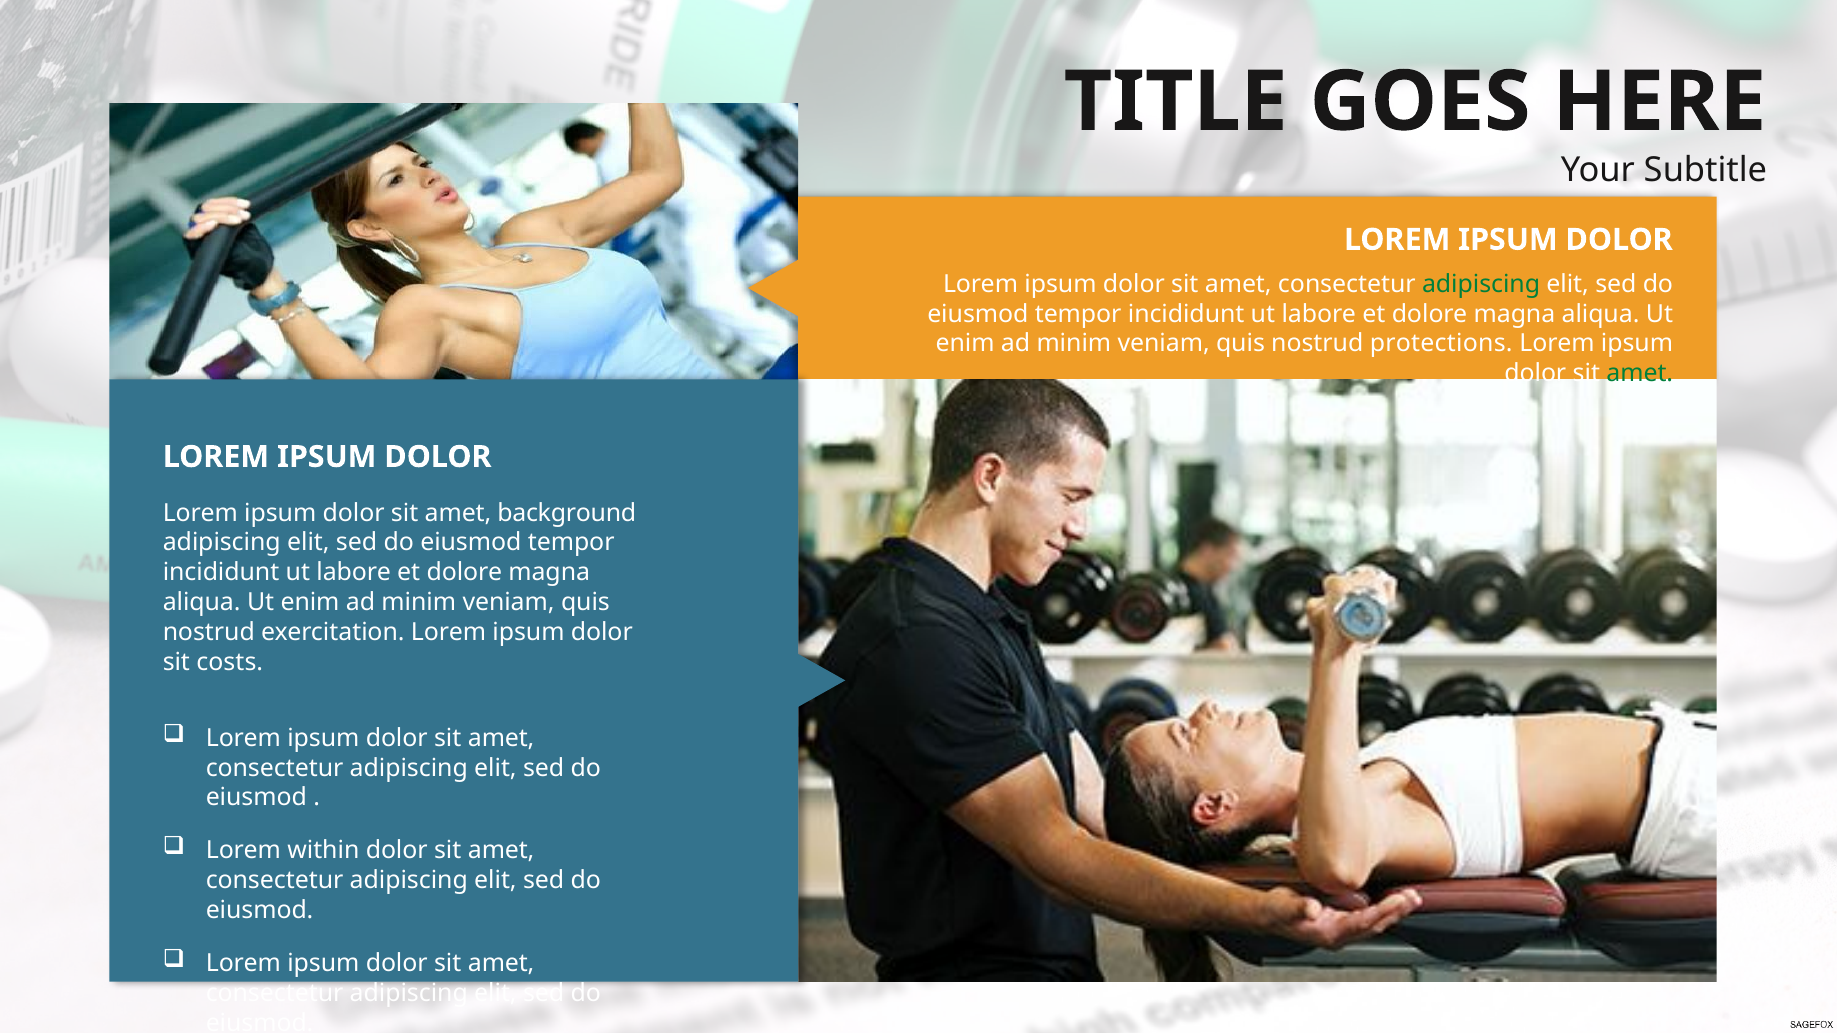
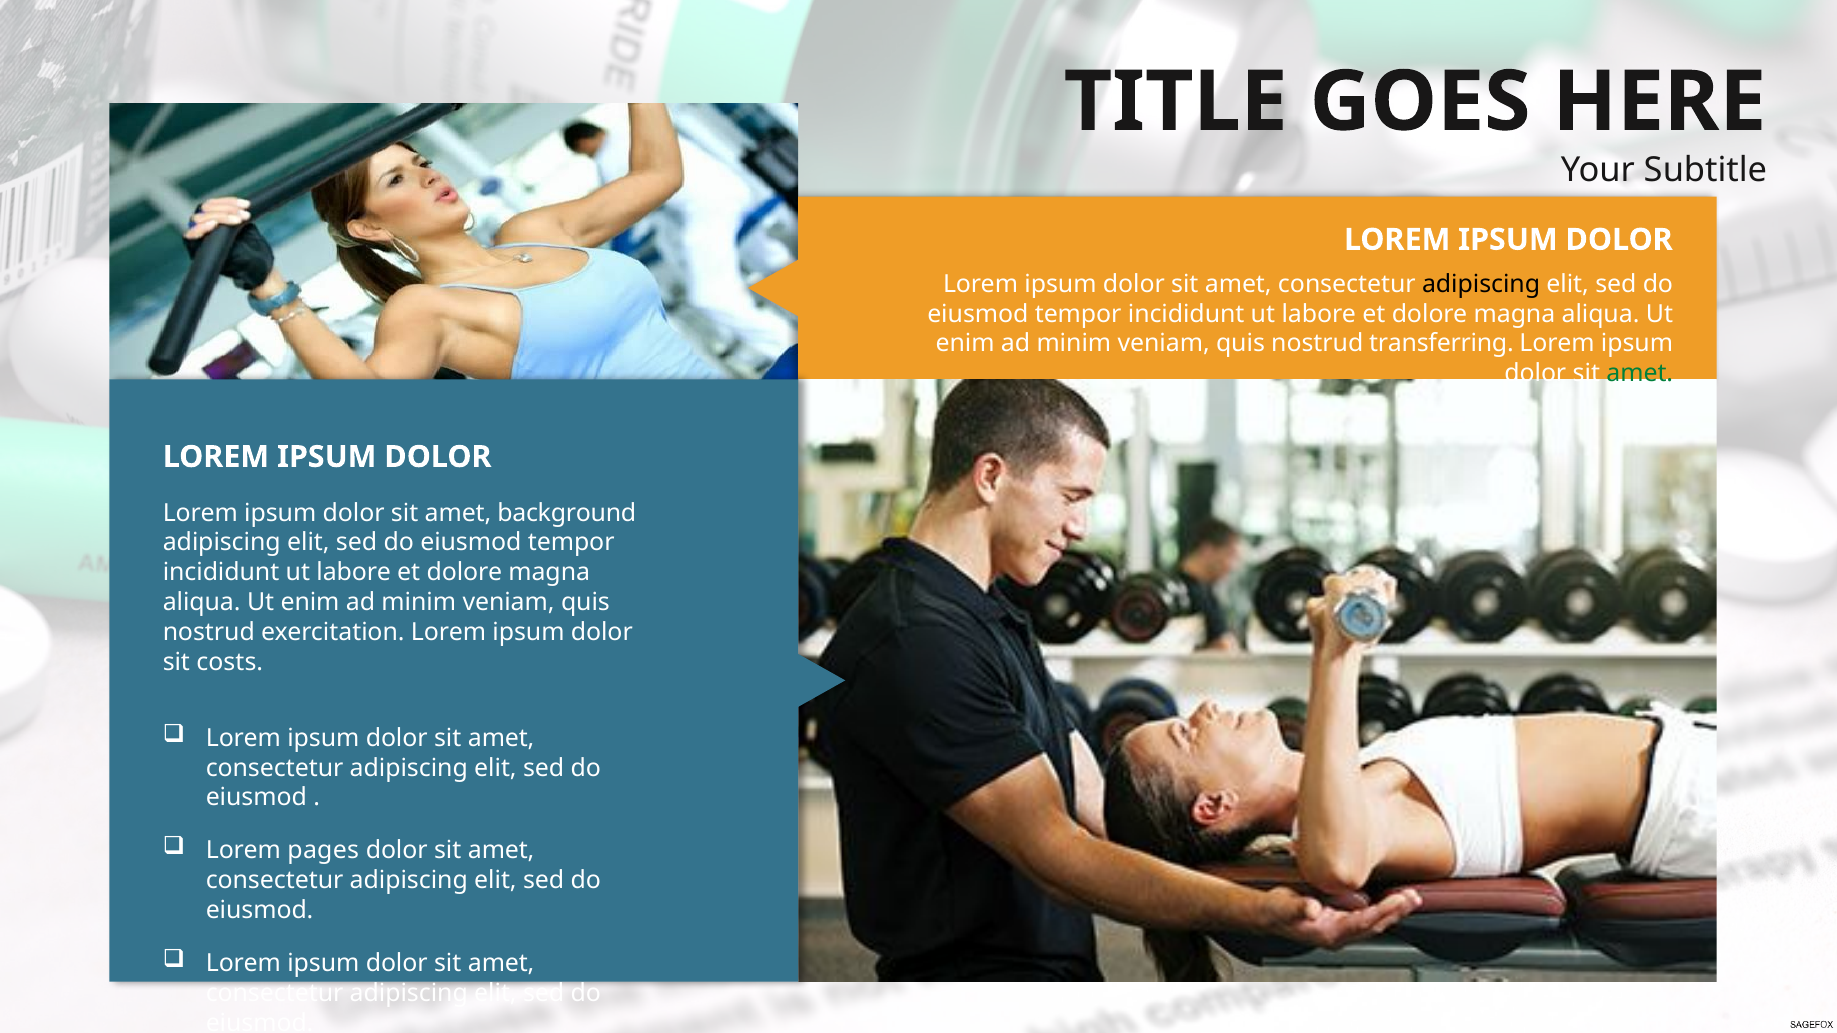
adipiscing at (1481, 284) colour: green -> black
protections: protections -> transferring
within: within -> pages
